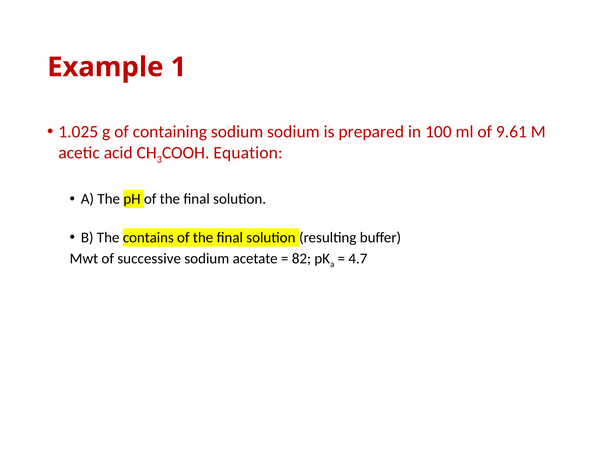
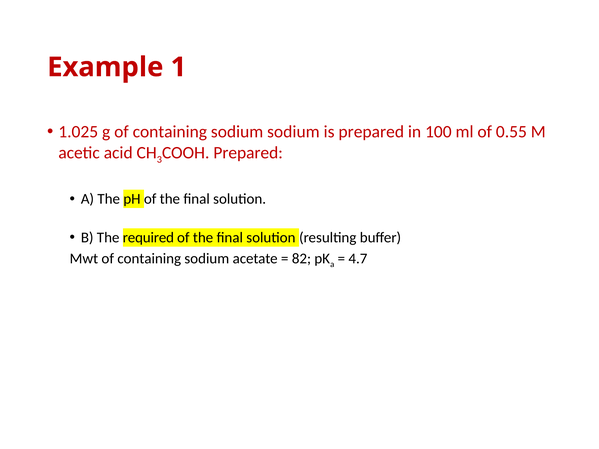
9.61: 9.61 -> 0.55
Equation at (248, 153): Equation -> Prepared
contains: contains -> required
Mwt of successive: successive -> containing
